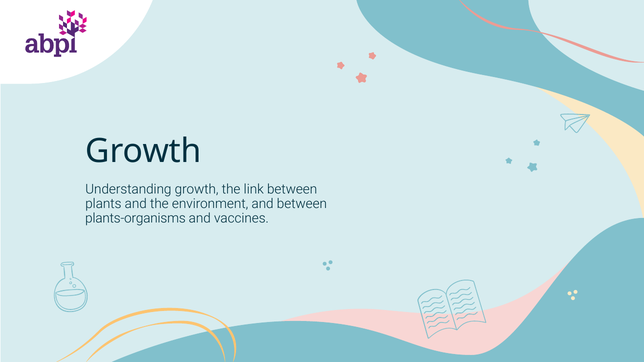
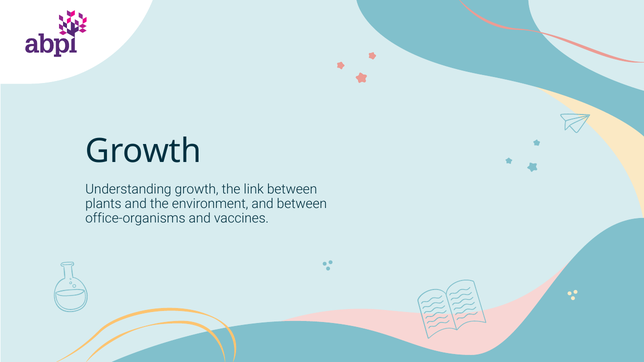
plants-organisms: plants-organisms -> office-organisms
